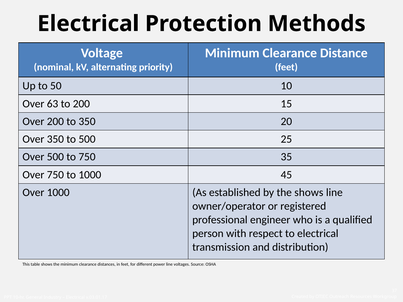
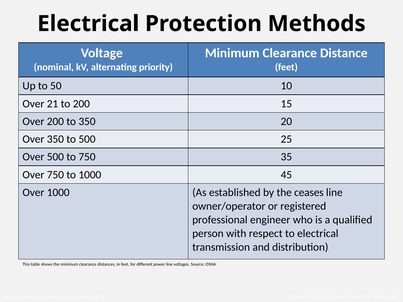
63: 63 -> 21
the shows: shows -> ceases
